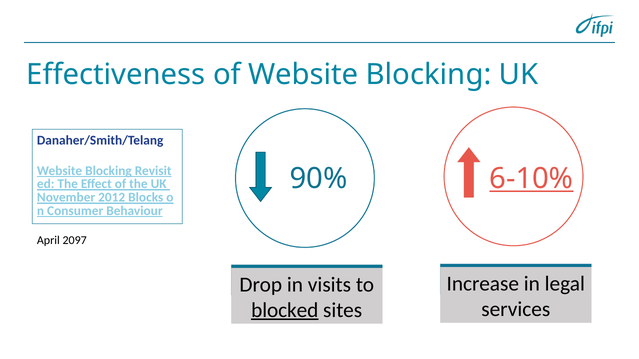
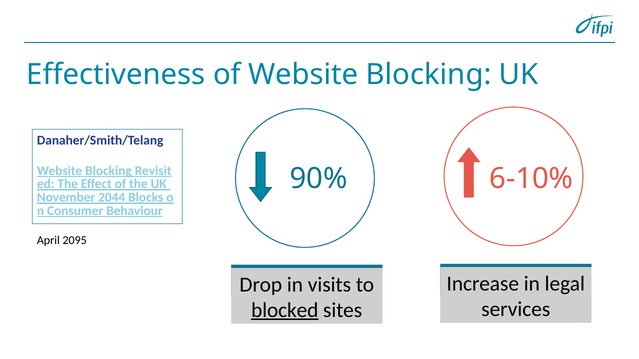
6-10% underline: present -> none
2012: 2012 -> 2044
2097: 2097 -> 2095
